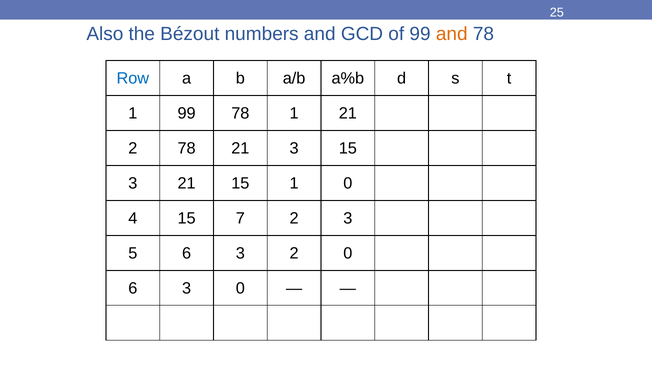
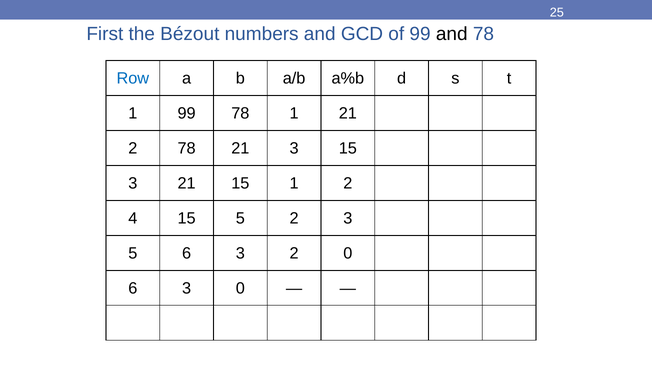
Also: Also -> First
and at (452, 34) colour: orange -> black
1 0: 0 -> 2
15 7: 7 -> 5
